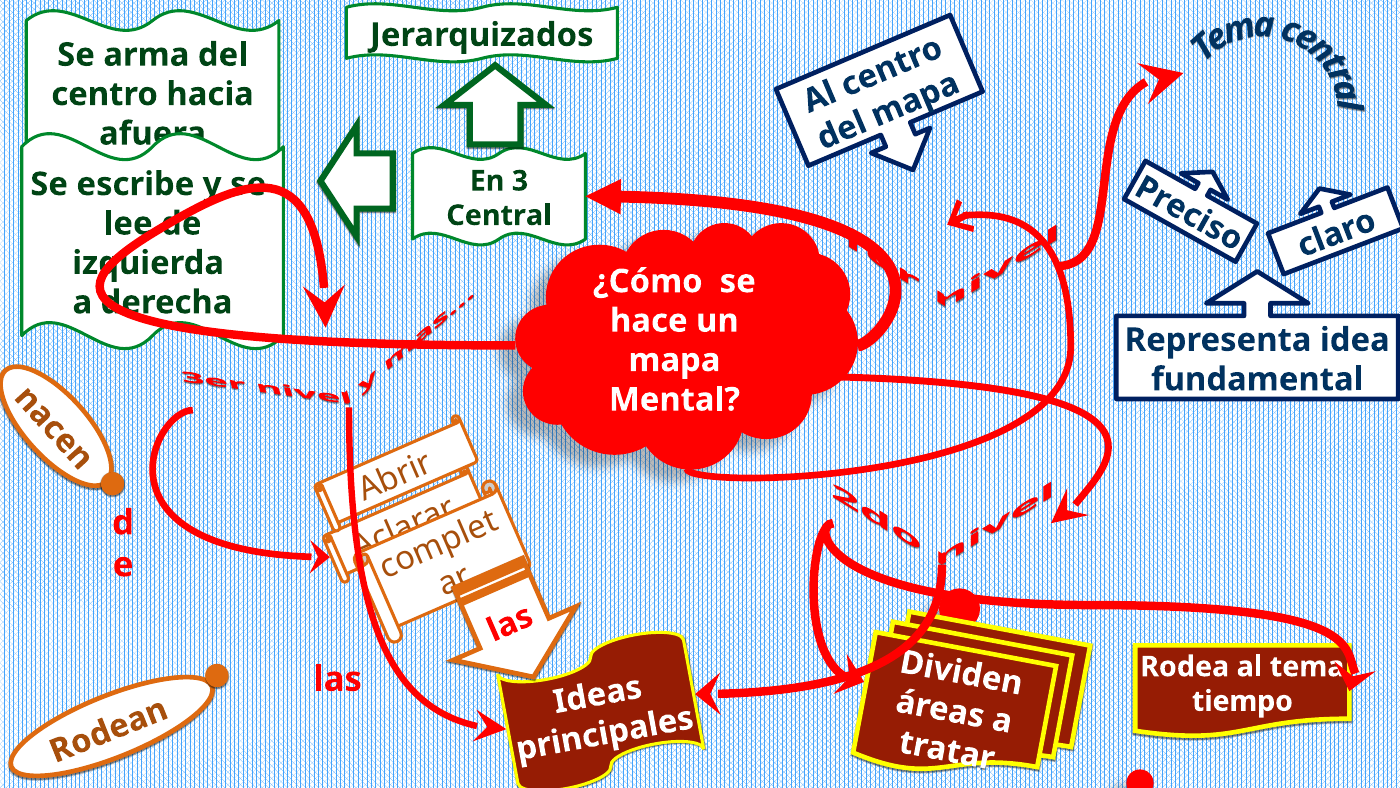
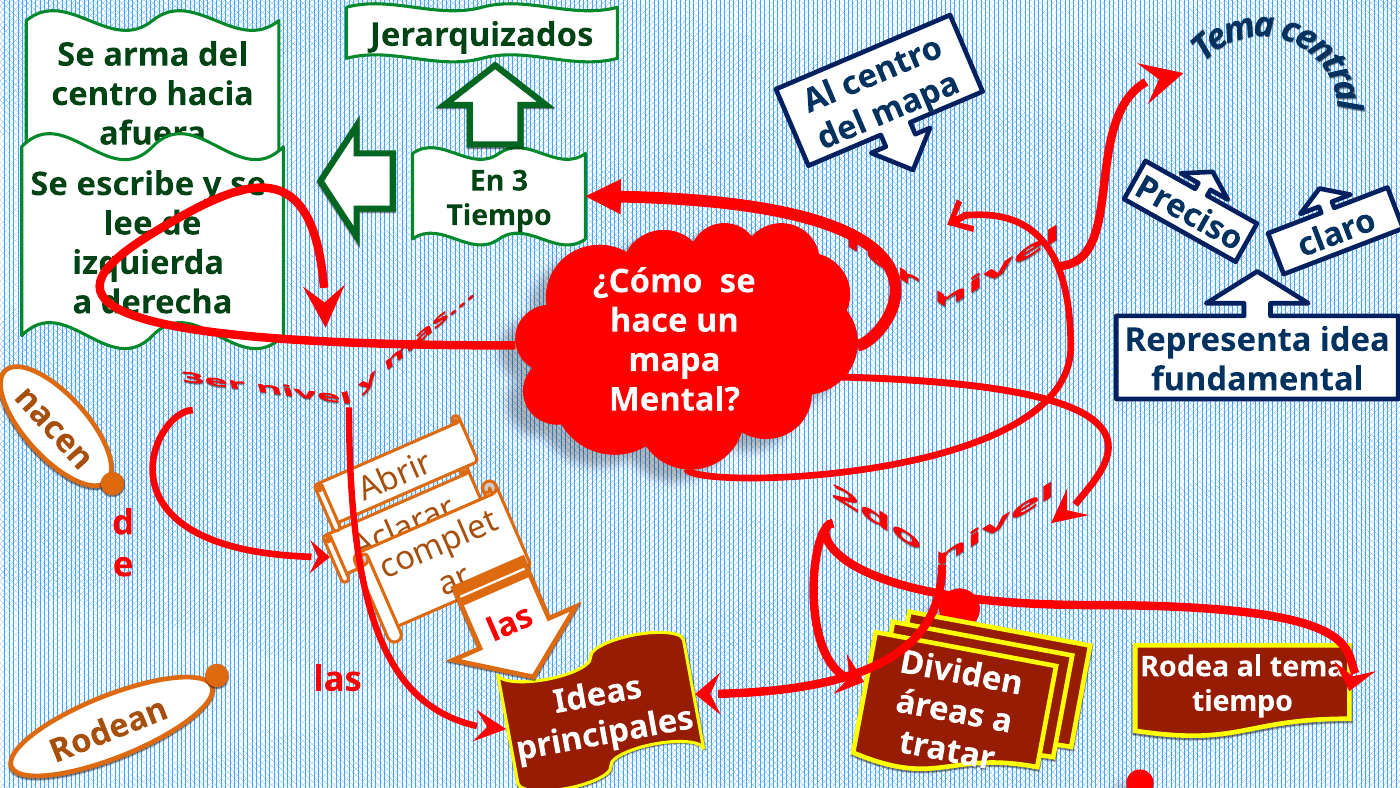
Central at (499, 215): Central -> Tiempo
